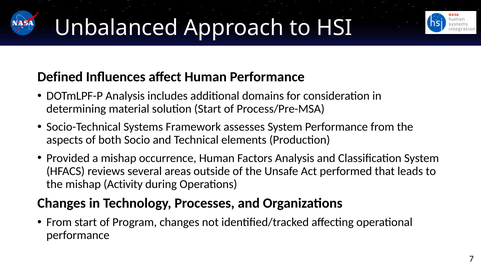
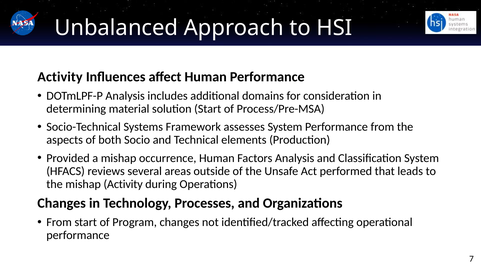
Defined at (60, 77): Defined -> Activity
